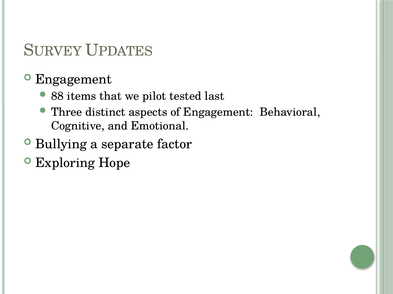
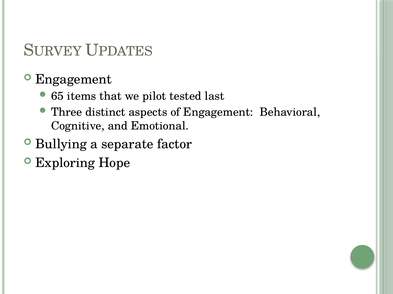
88: 88 -> 65
